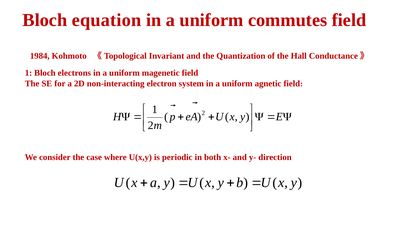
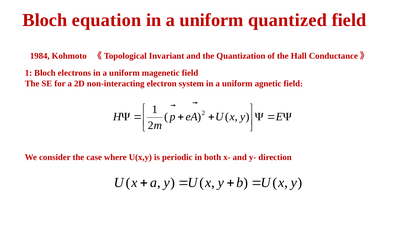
commutes: commutes -> quantized
